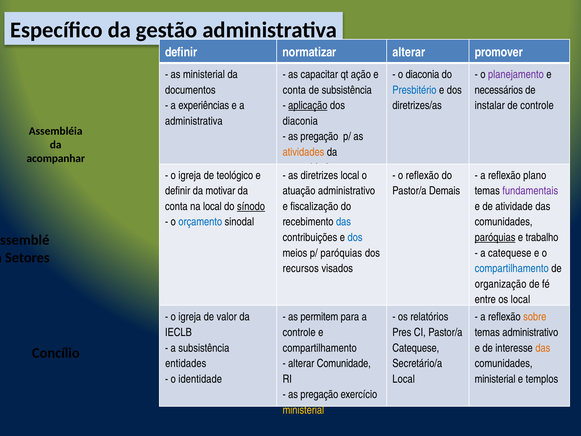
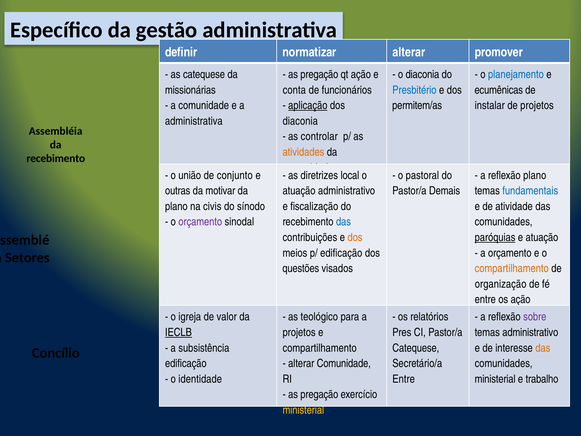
as ministerial: ministerial -> catequese
capacitar at (319, 74): capacitar -> pregação
planejamento colour: purple -> blue
documentos: documentos -> missionárias
de subsistência: subsistência -> funcionários
necessários: necessários -> ecumênicas
a experiências: experiências -> comunidade
diretrizes/as: diretrizes/as -> permitem/as
de controle: controle -> projetos
pregação at (319, 137): pregação -> controlar
acompanhar at (56, 158): acompanhar -> recebimento
igreja at (190, 175): igreja -> união
teológico: teológico -> conjunto
o reflexão: reflexão -> pastoral
definir at (178, 191): definir -> outras
fundamentais colour: purple -> blue
conta at (176, 206): conta -> plano
na local: local -> civis
sínodo underline: present -> none
orçamento at (200, 222) colour: blue -> purple
dos at (355, 237) colour: blue -> orange
e trabalho: trabalho -> atuação
p/ paróquias: paróquias -> edificação
a catequese: catequese -> orçamento
recursos: recursos -> questões
compartilhamento at (512, 268) colour: blue -> orange
os local: local -> ação
permitem: permitem -> teológico
sobre colour: orange -> purple
IECLB underline: none -> present
controle at (299, 332): controle -> projetos
entidades at (186, 363): entidades -> edificação
Local at (404, 379): Local -> Entre
templos: templos -> trabalho
